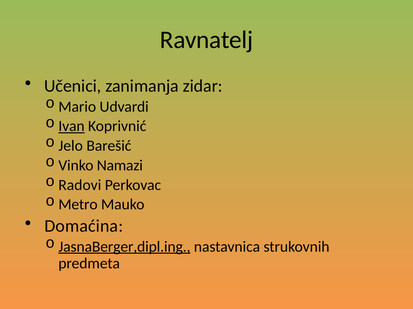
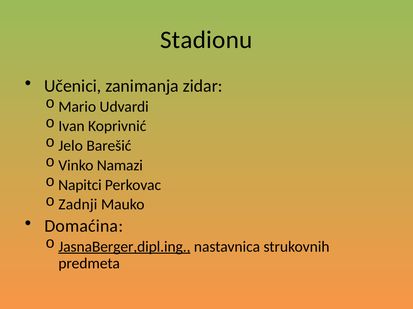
Ravnatelj: Ravnatelj -> Stadionu
Ivan underline: present -> none
Radovi: Radovi -> Napitci
Metro: Metro -> Zadnji
